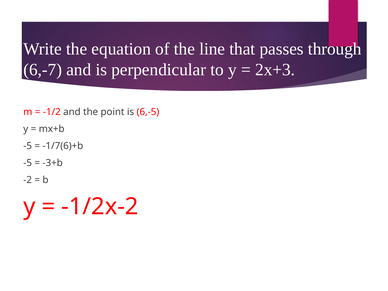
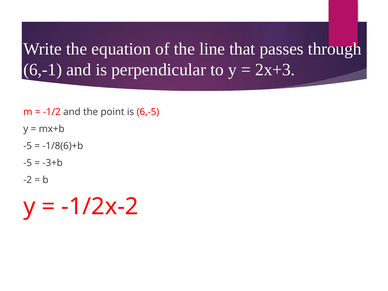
6,-7: 6,-7 -> 6,-1
-1/7(6)+b: -1/7(6)+b -> -1/8(6)+b
